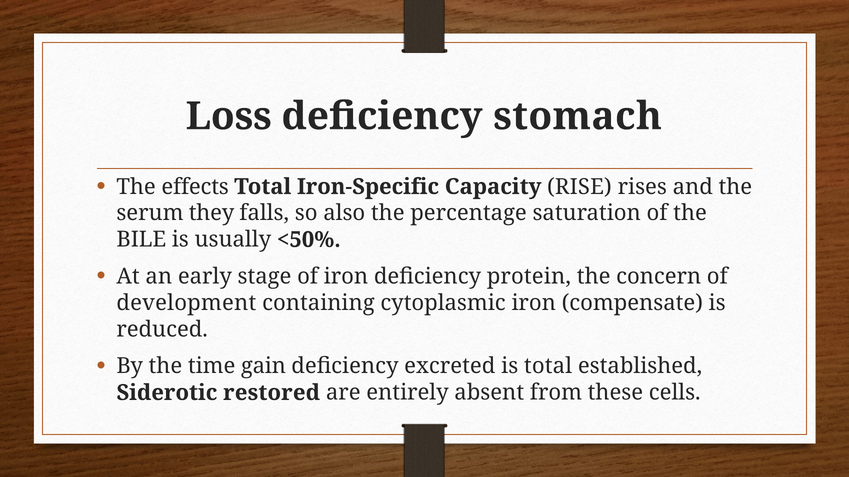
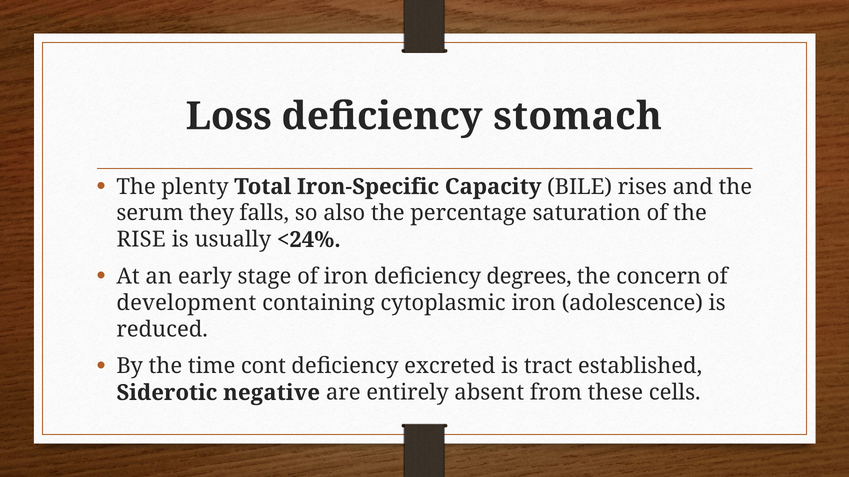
effects: effects -> plenty
RISE: RISE -> BILE
BILE: BILE -> RISE
<50%: <50% -> <24%
protein: protein -> degrees
compensate: compensate -> adolescence
gain: gain -> cont
is total: total -> tract
restored: restored -> negative
